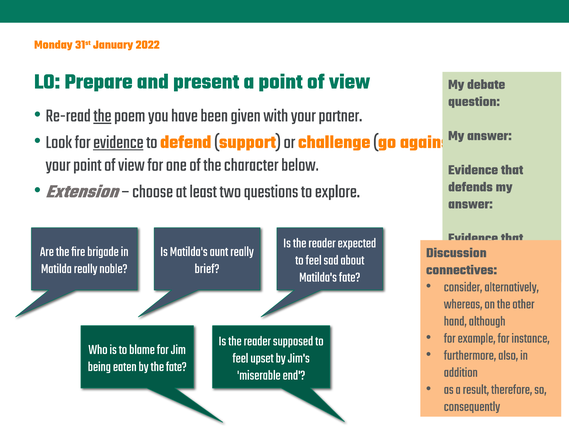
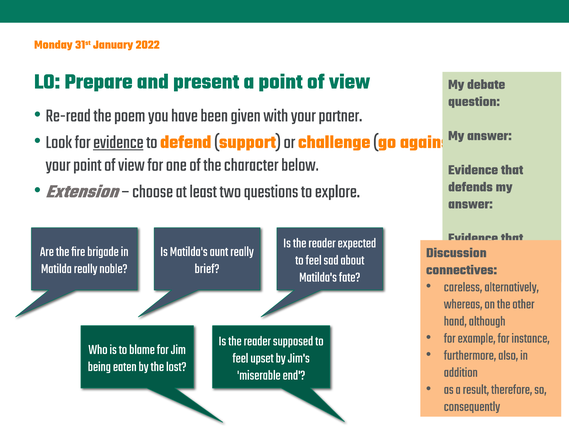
the at (102, 115) underline: present -> none
consider: consider -> careless
the fate: fate -> lost
